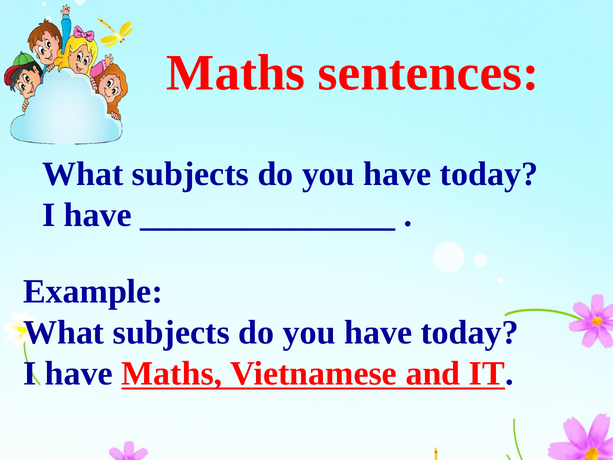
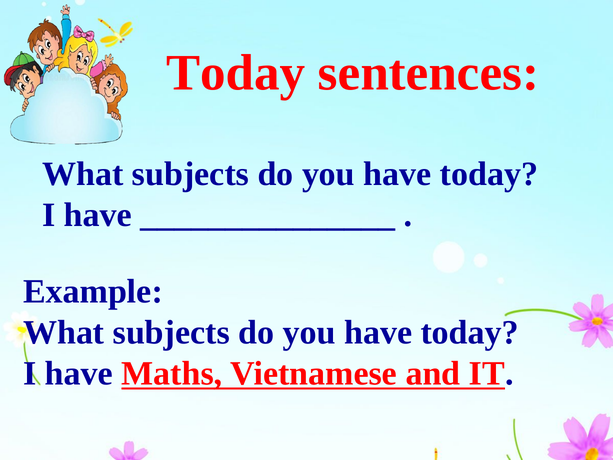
Maths at (236, 73): Maths -> Today
